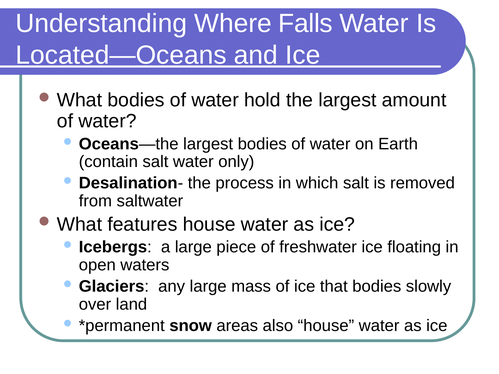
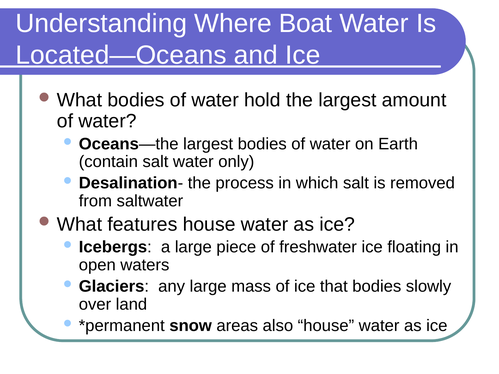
Falls: Falls -> Boat
